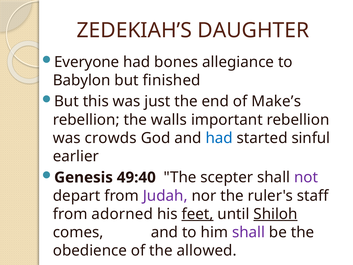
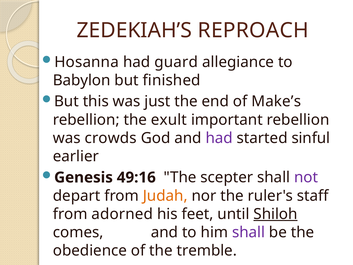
DAUGHTER: DAUGHTER -> REPROACH
Everyone: Everyone -> Hosanna
bones: bones -> guard
walls: walls -> exult
had at (219, 138) colour: blue -> purple
49:40: 49:40 -> 49:16
Judah colour: purple -> orange
feet underline: present -> none
allowed: allowed -> tremble
